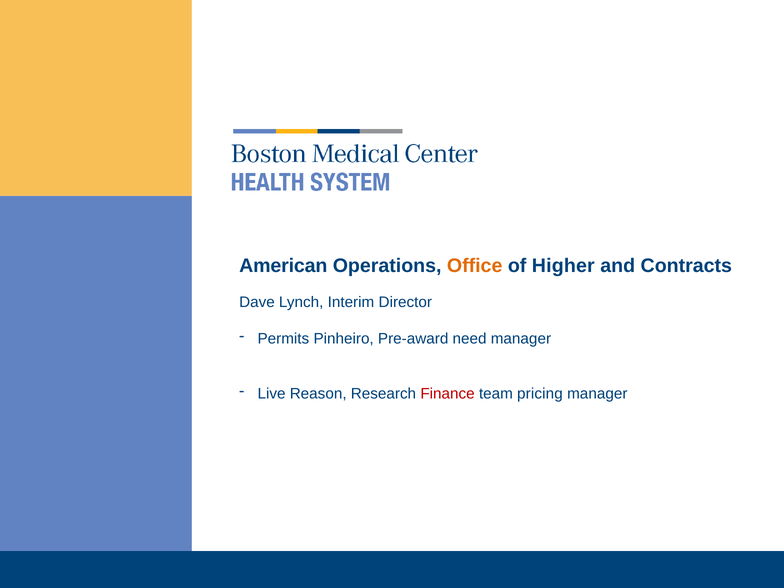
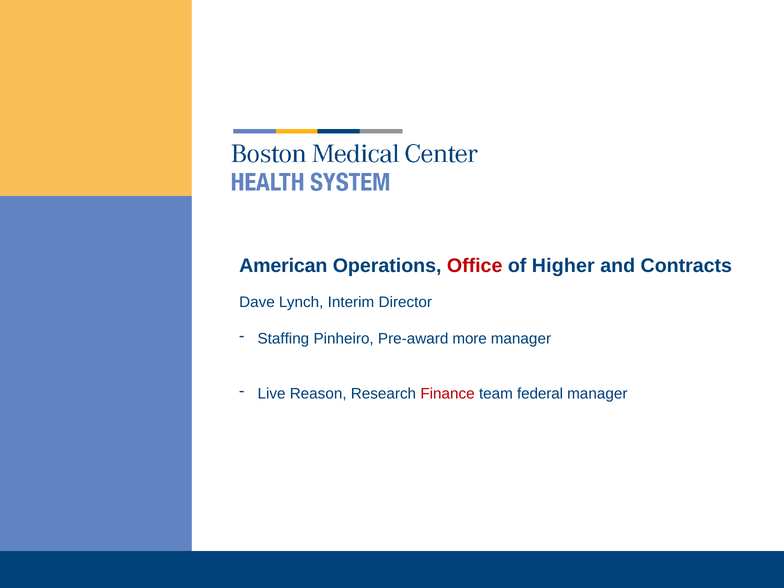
Office colour: orange -> red
Permits: Permits -> Staffing
need: need -> more
pricing: pricing -> federal
